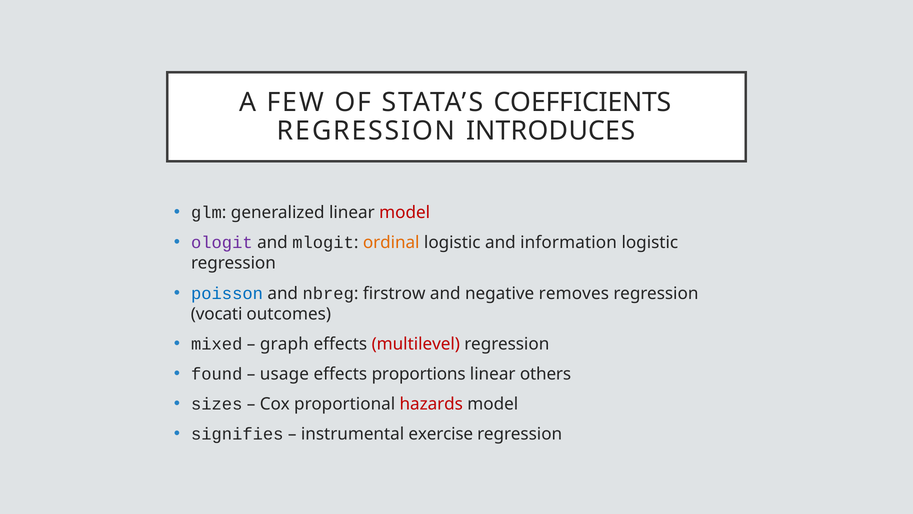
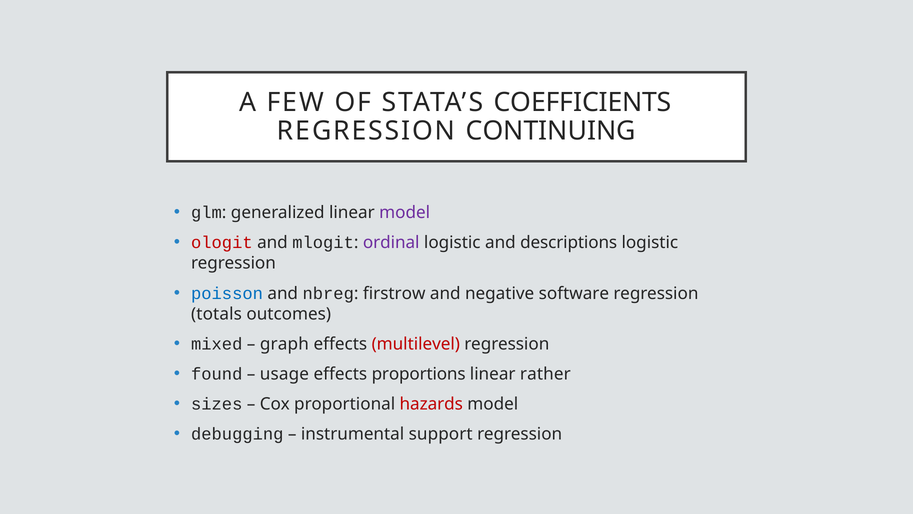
INTRODUCES: INTRODUCES -> CONTINUING
model at (405, 212) colour: red -> purple
ologit colour: purple -> red
ordinal colour: orange -> purple
information: information -> descriptions
removes: removes -> software
vocati: vocati -> totals
others: others -> rather
signifies: signifies -> debugging
exercise: exercise -> support
